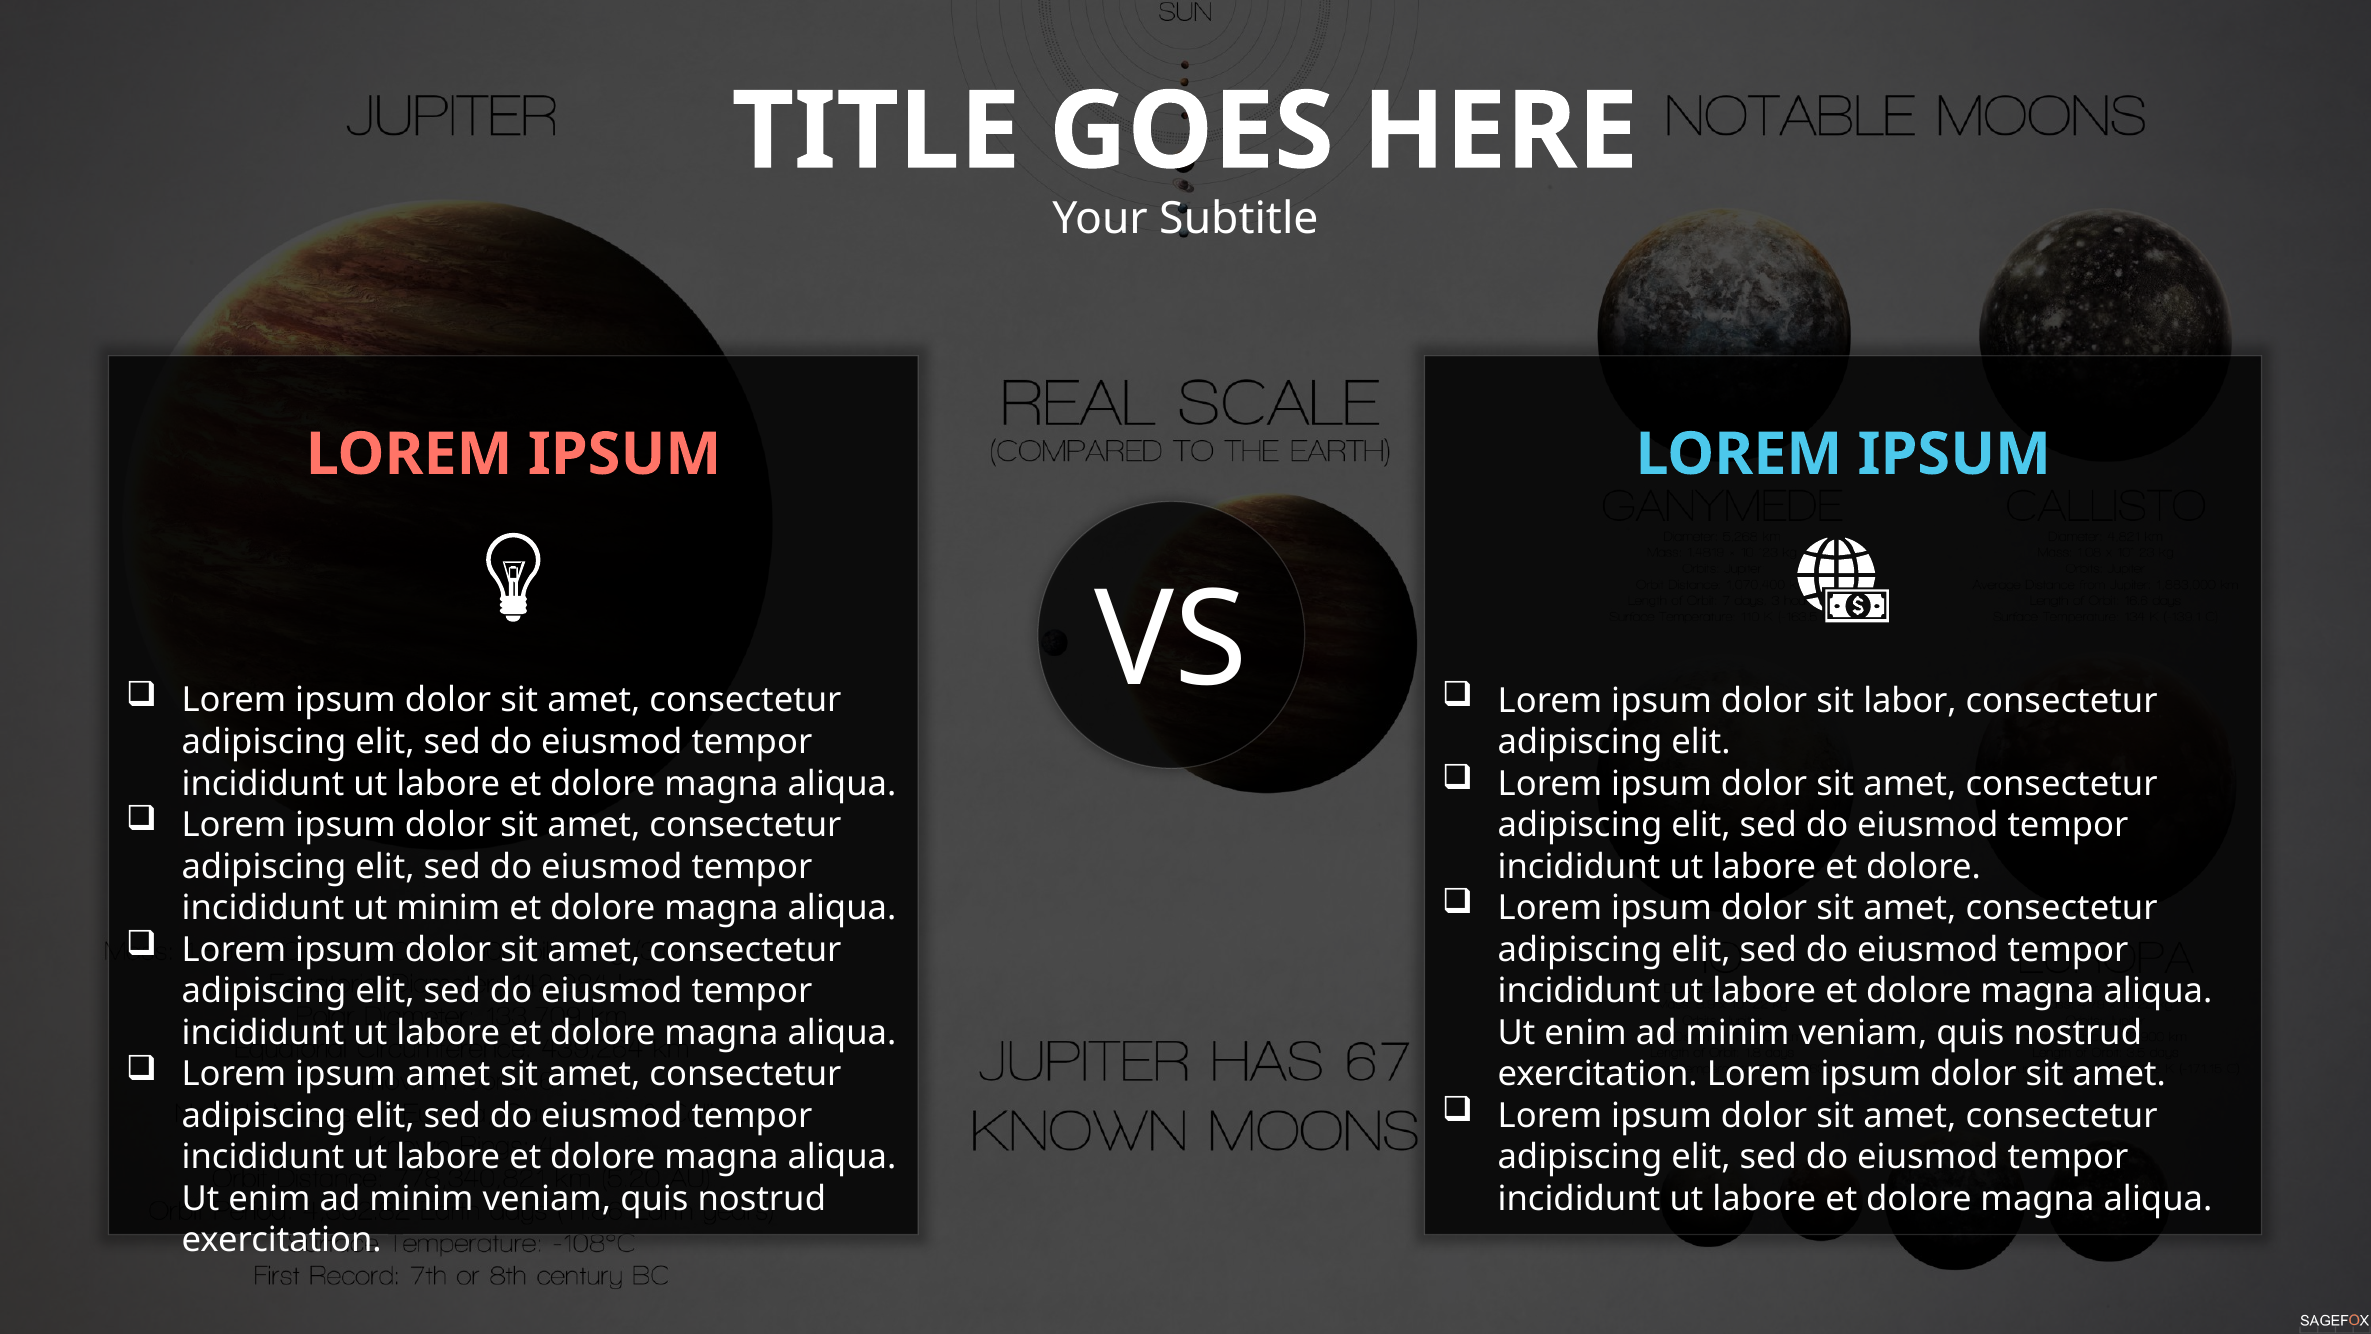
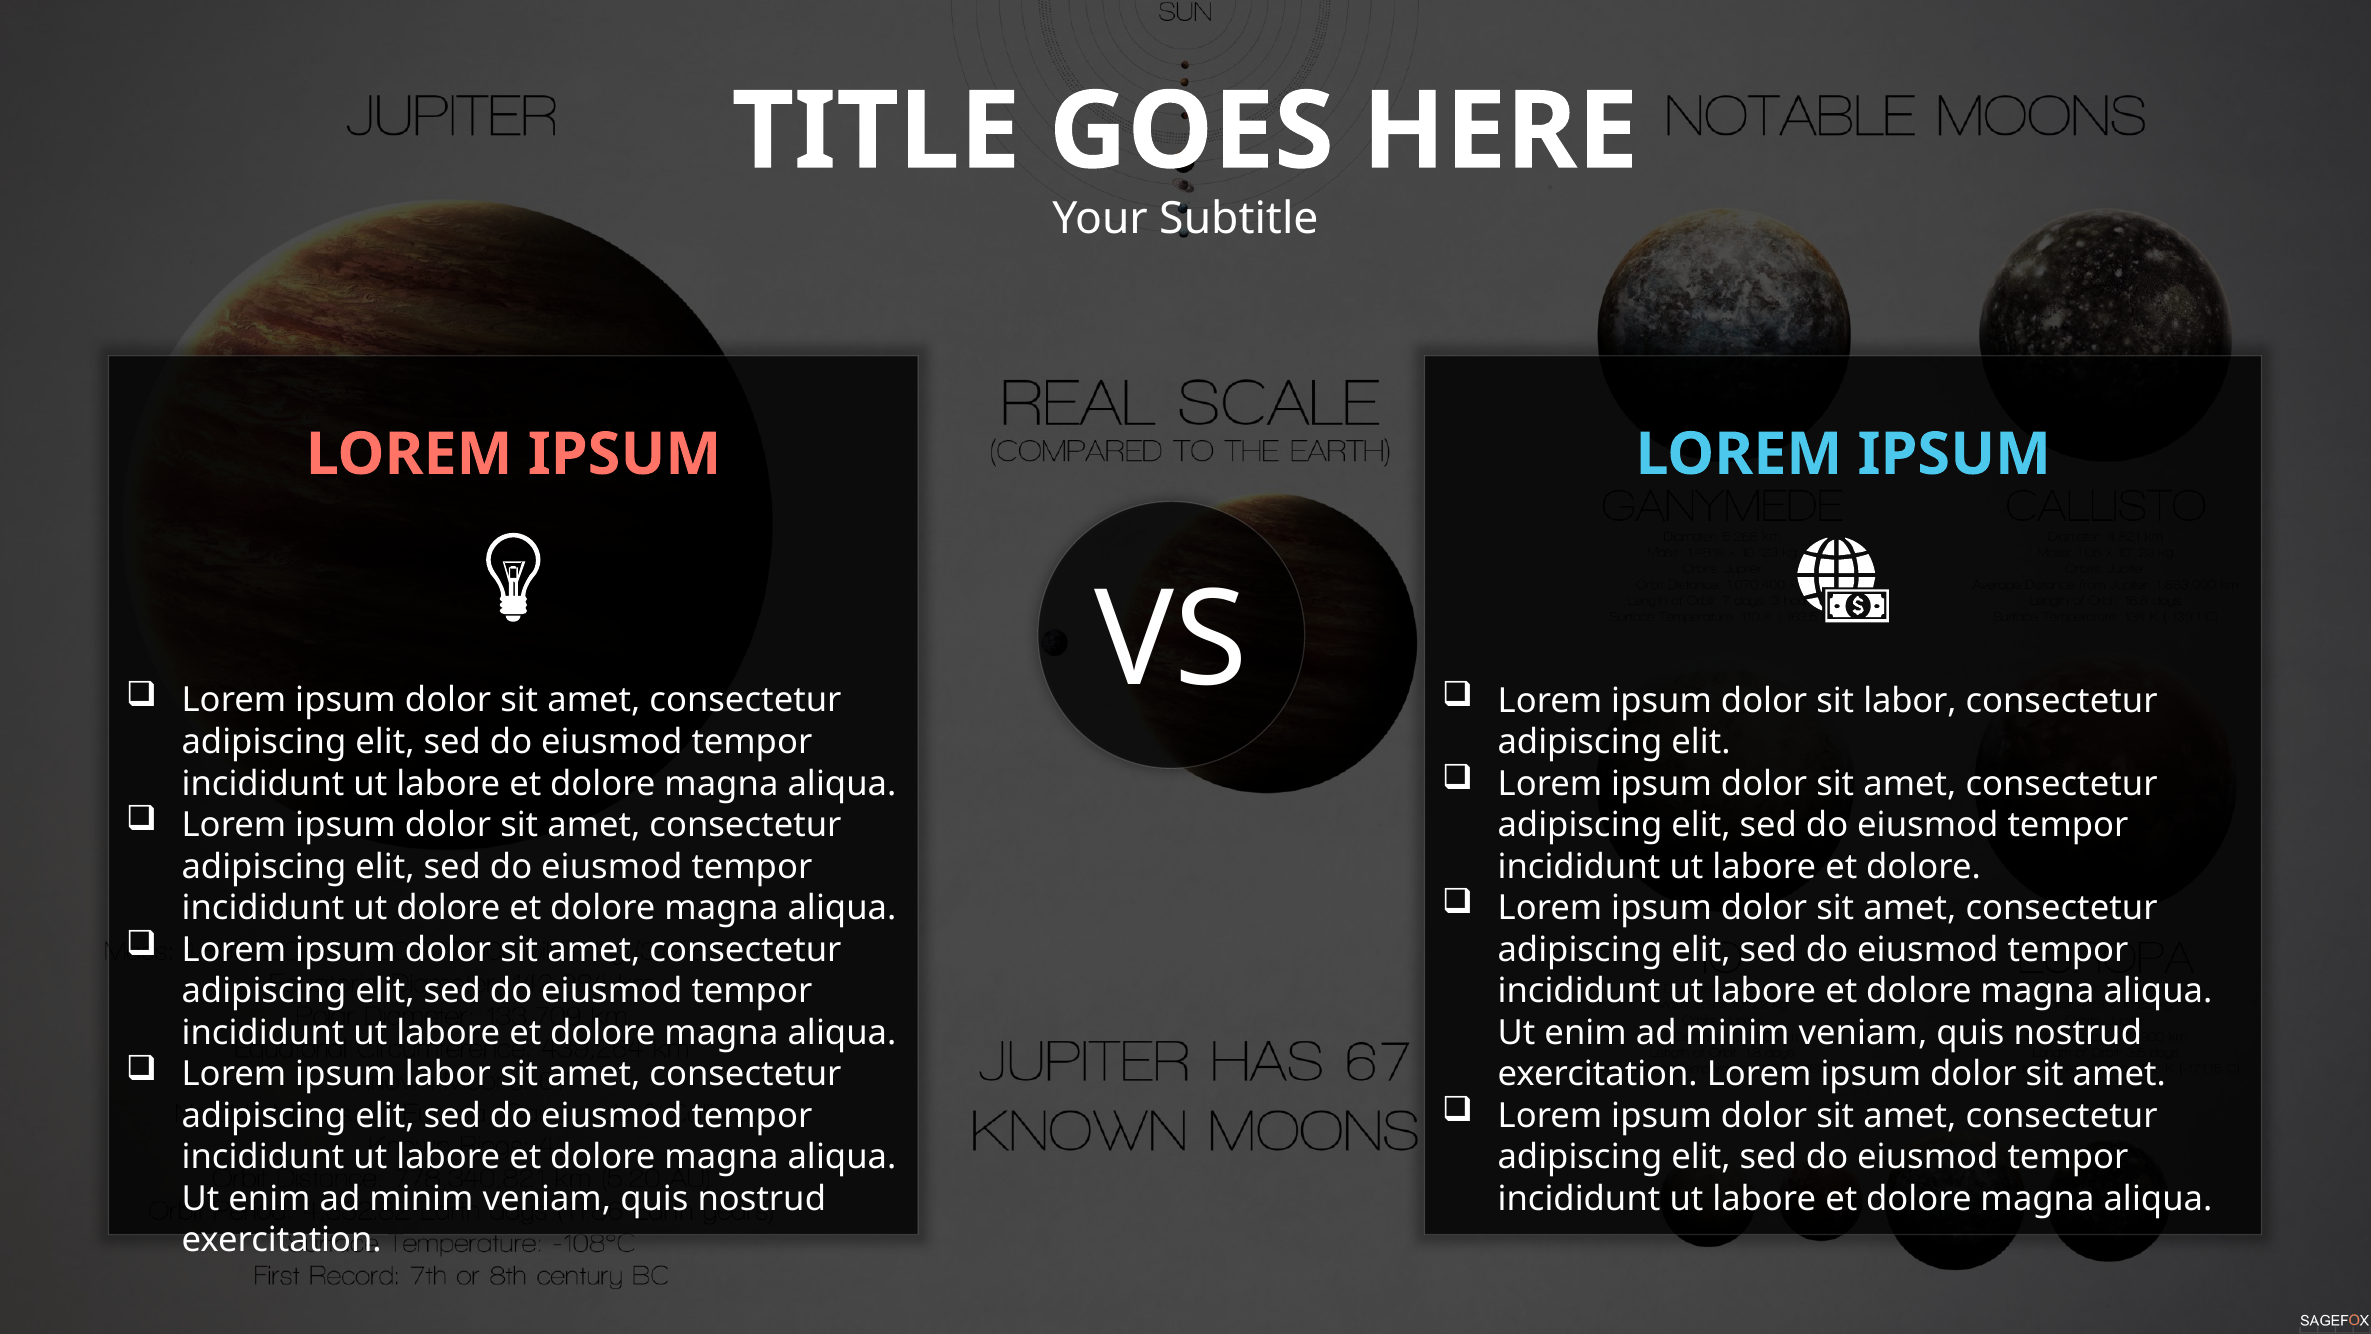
ut minim: minim -> dolore
ipsum amet: amet -> labor
